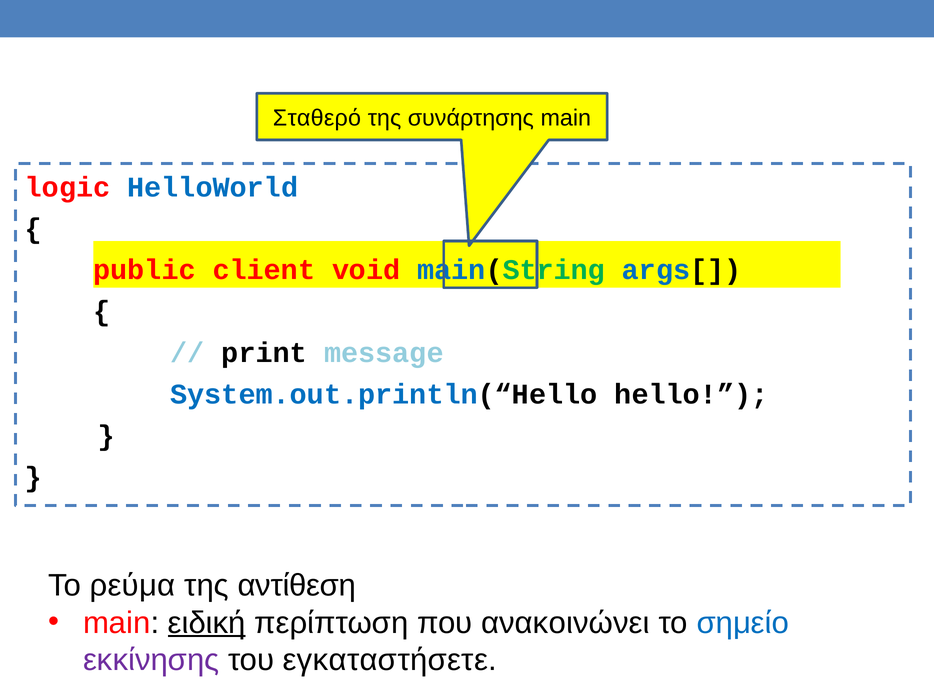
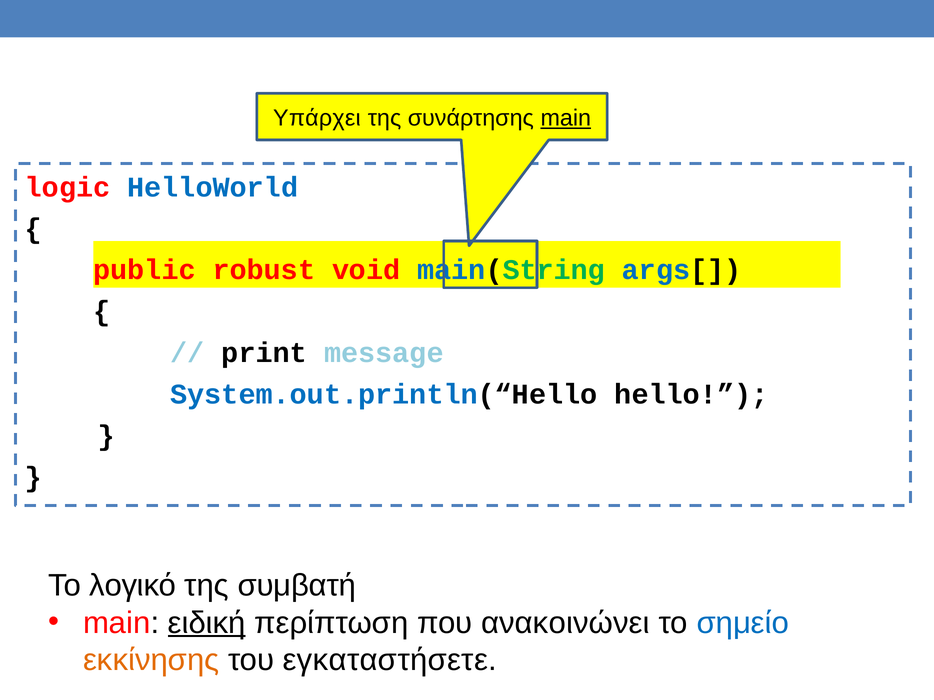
Σταθερό: Σταθερό -> Υπάρχει
main at (566, 118) underline: none -> present
client: client -> robust
ρεύμα: ρεύμα -> λογικό
αντίθεση: αντίθεση -> συμβατή
εκκίνησης colour: purple -> orange
